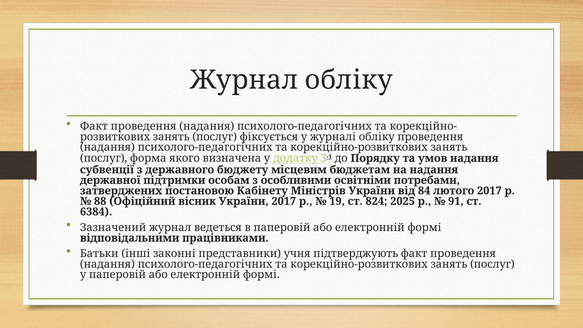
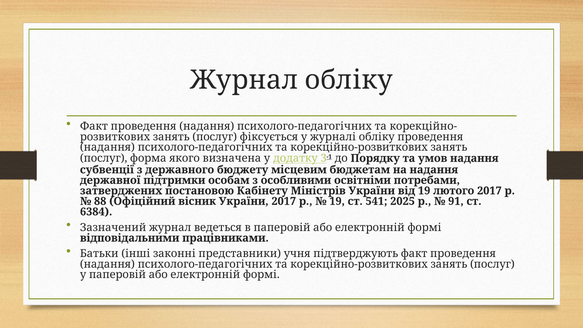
від 84: 84 -> 19
824: 824 -> 541
